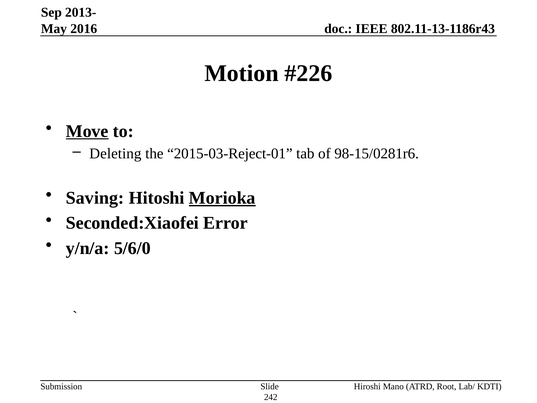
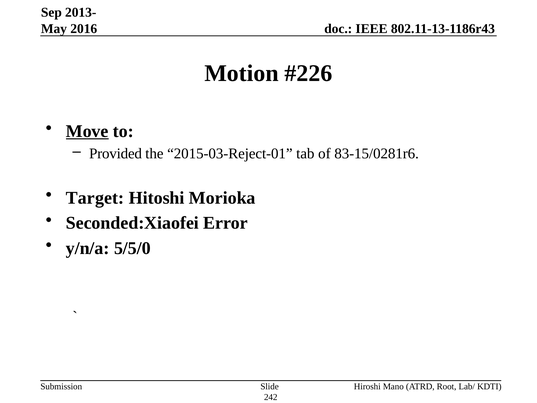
Deleting: Deleting -> Provided
98-15/0281r6: 98-15/0281r6 -> 83-15/0281r6
Saving: Saving -> Target
Morioka underline: present -> none
5/6/0: 5/6/0 -> 5/5/0
